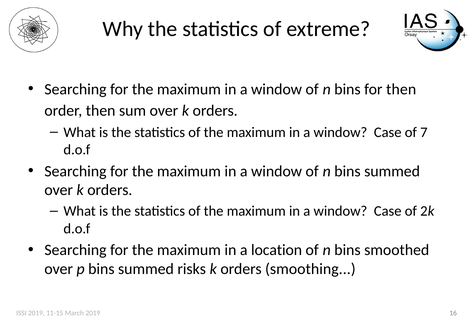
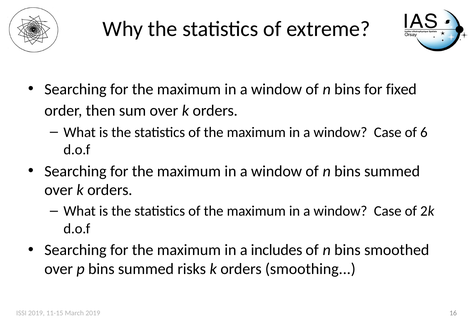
for then: then -> fixed
7: 7 -> 6
location: location -> includes
